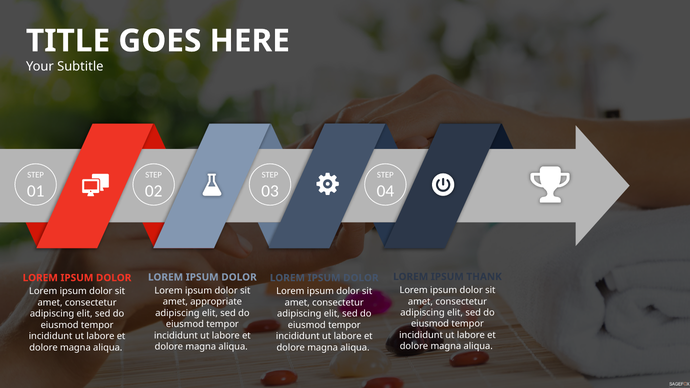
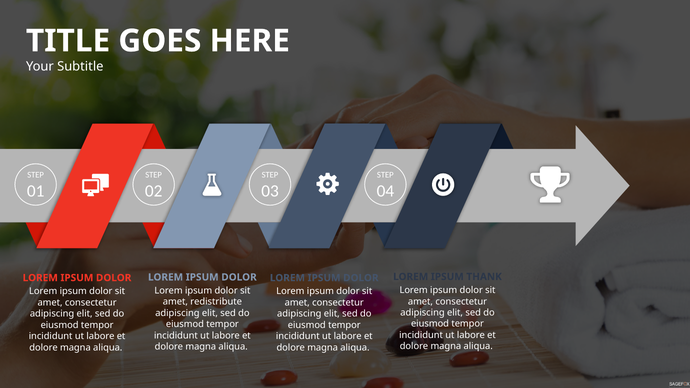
appropriate: appropriate -> redistribute
